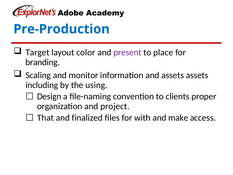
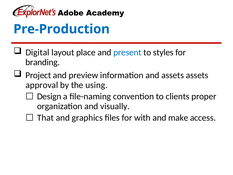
Target: Target -> Digital
color: color -> place
present colour: purple -> blue
place: place -> styles
Scaling: Scaling -> Project
monitor: monitor -> preview
including: including -> approval
project: project -> visually
finalized: finalized -> graphics
